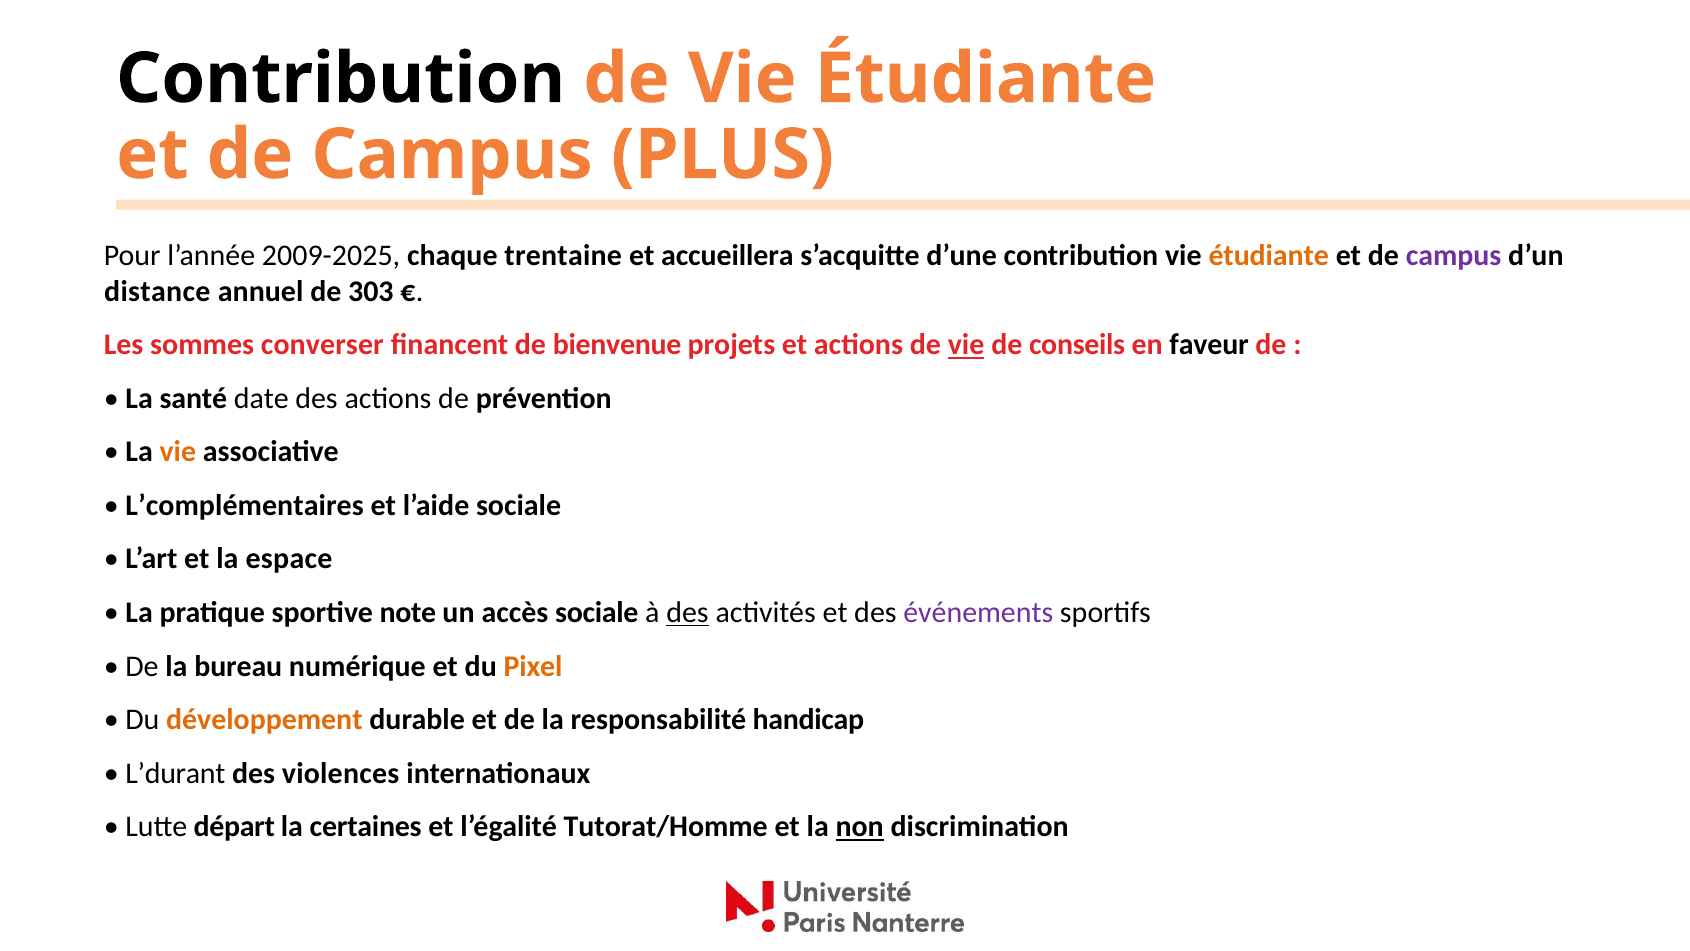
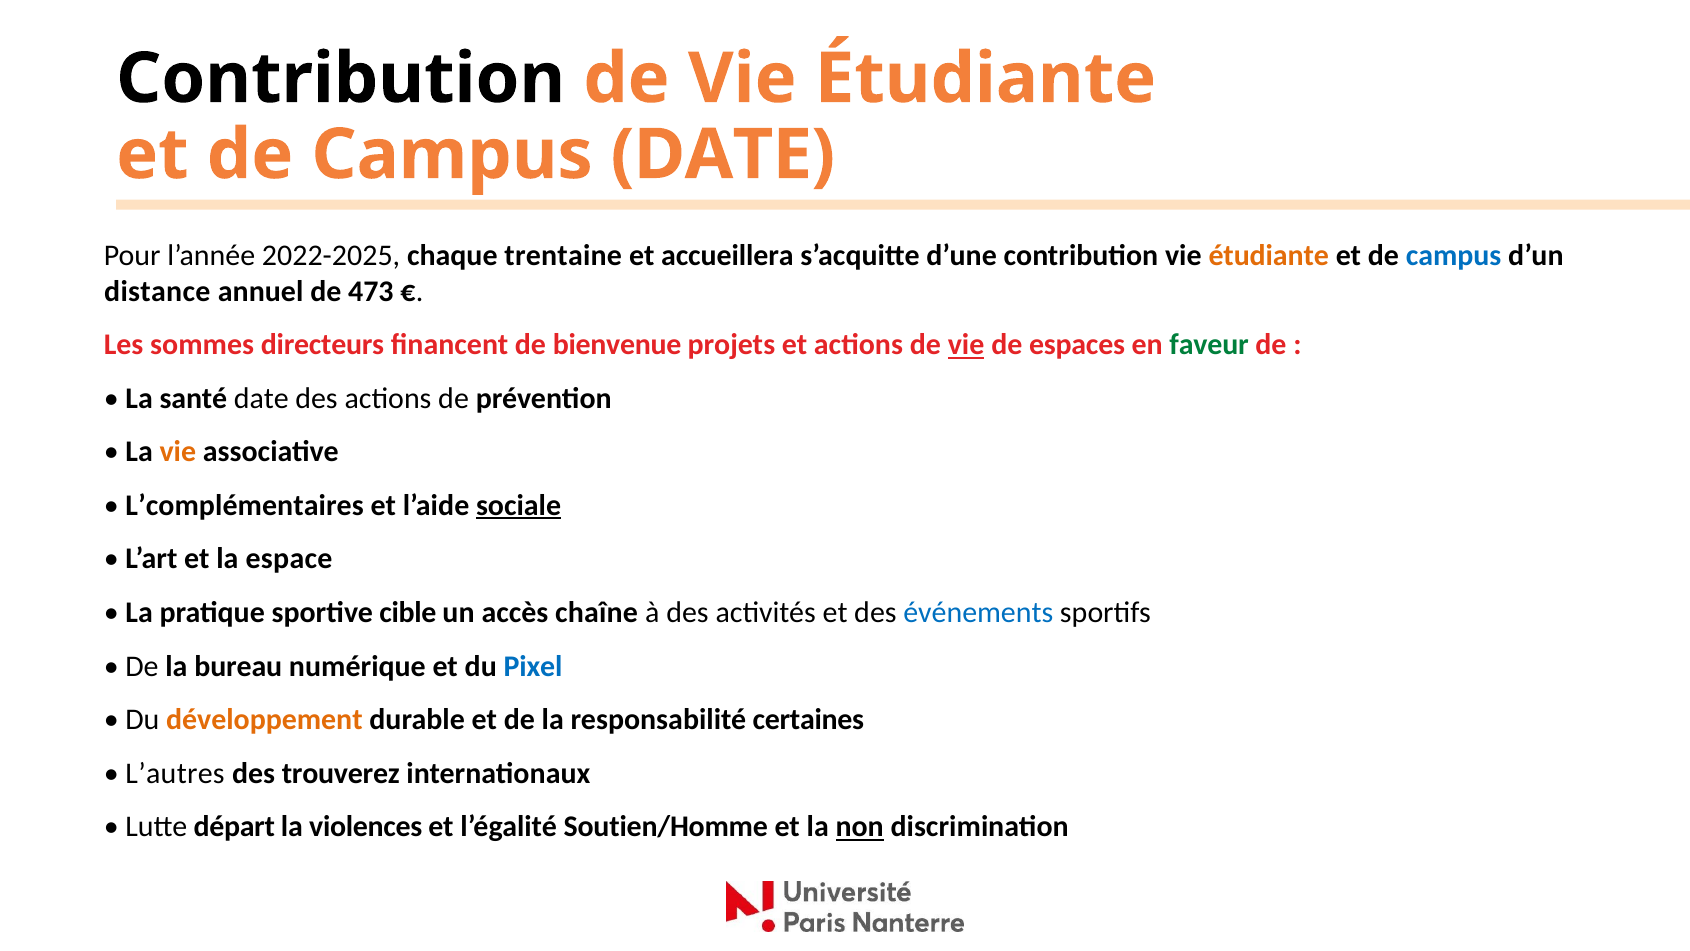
Campus PLUS: PLUS -> DATE
2009-2025: 2009-2025 -> 2022-2025
campus at (1454, 255) colour: purple -> blue
303: 303 -> 473
converser: converser -> directeurs
conseils: conseils -> espaces
faveur colour: black -> green
sociale at (519, 505) underline: none -> present
note: note -> cible
accès sociale: sociale -> chaîne
des at (687, 612) underline: present -> none
événements colour: purple -> blue
Pixel colour: orange -> blue
handicap: handicap -> certaines
L’durant: L’durant -> L’autres
violences: violences -> trouverez
certaines: certaines -> violences
Tutorat/Homme: Tutorat/Homme -> Soutien/Homme
